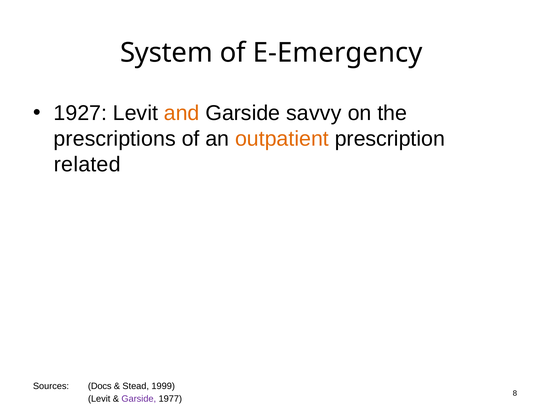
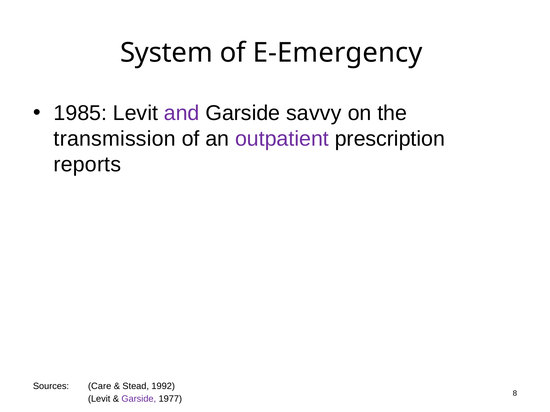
1927: 1927 -> 1985
and colour: orange -> purple
prescriptions: prescriptions -> transmission
outpatient colour: orange -> purple
related: related -> reports
Docs: Docs -> Care
1999: 1999 -> 1992
